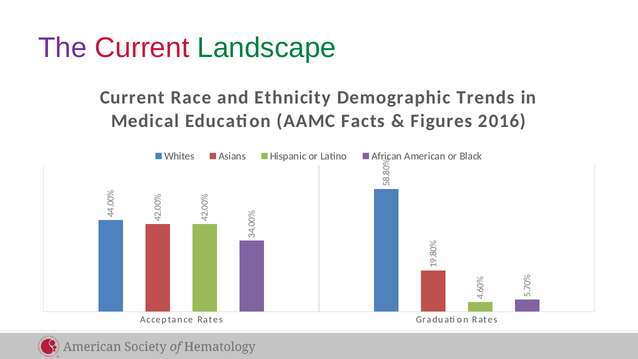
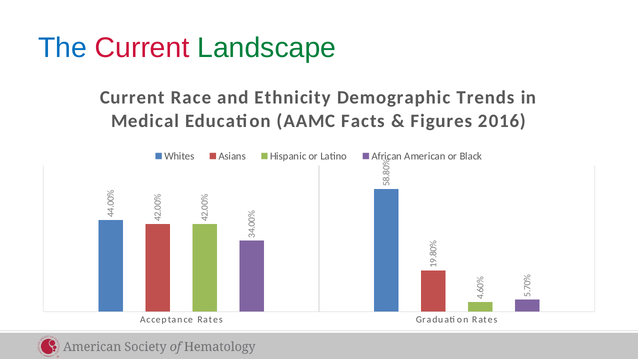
The colour: purple -> blue
